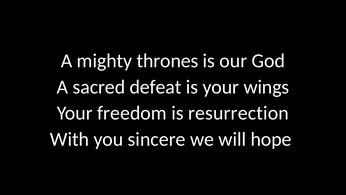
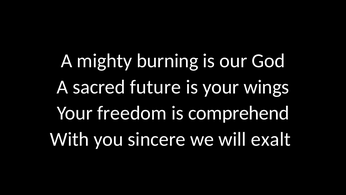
thrones: thrones -> burning
defeat: defeat -> future
resurrection: resurrection -> comprehend
hope: hope -> exalt
